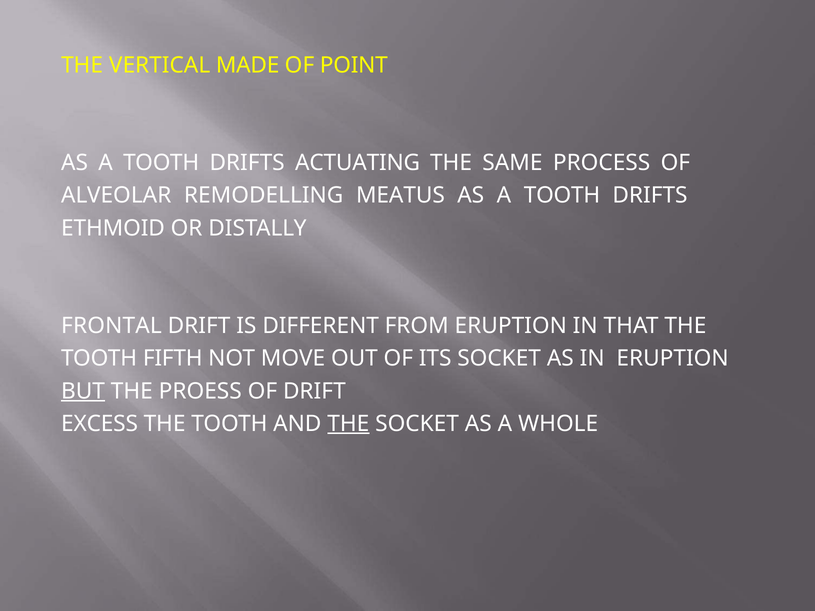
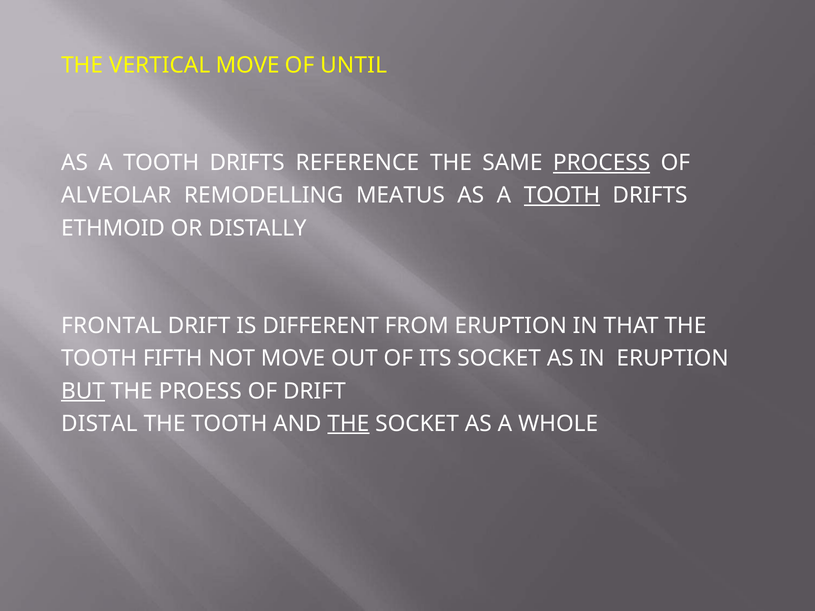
VERTICAL MADE: MADE -> MOVE
POINT: POINT -> UNTIL
ACTUATING: ACTUATING -> REFERENCE
PROCESS underline: none -> present
TOOTH at (562, 196) underline: none -> present
EXCESS: EXCESS -> DISTAL
